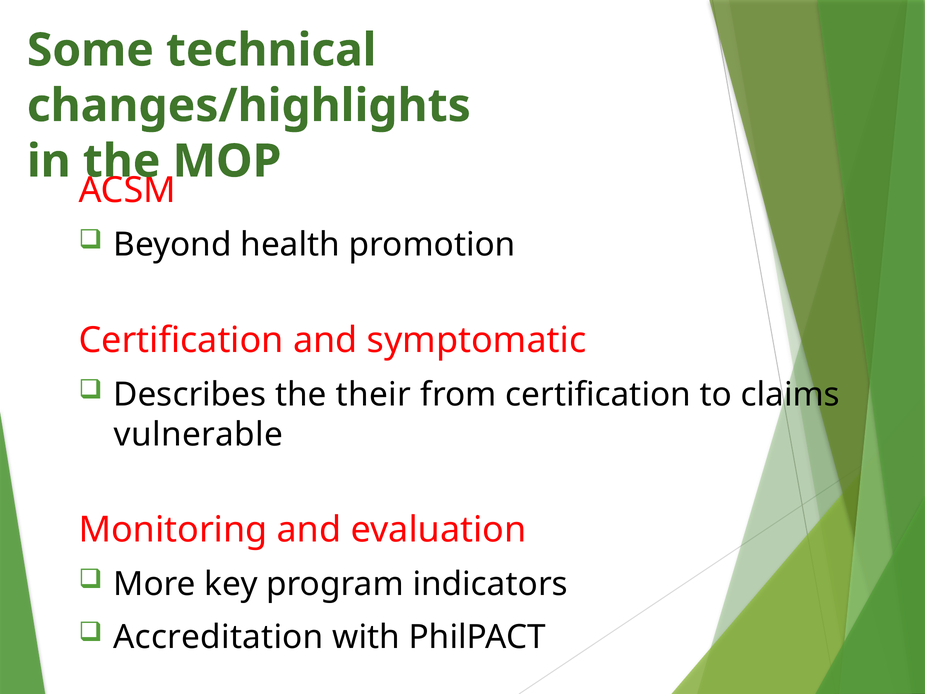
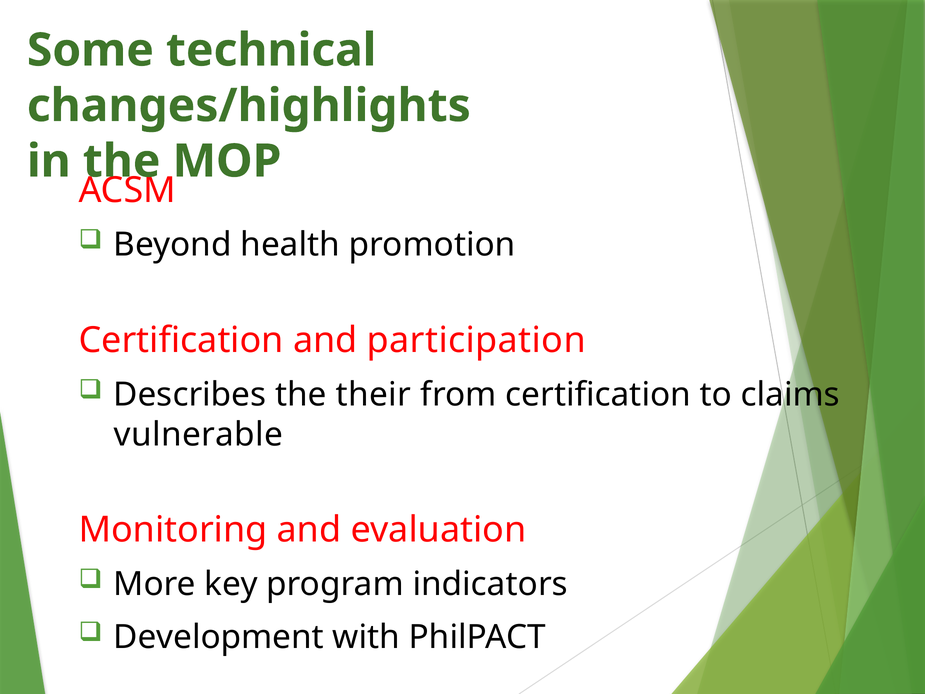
symptomatic: symptomatic -> participation
Accreditation: Accreditation -> Development
